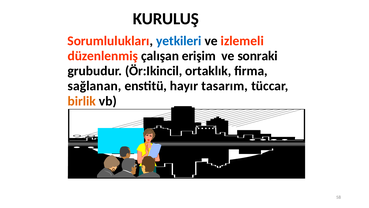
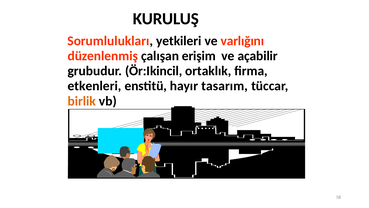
yetkileri colour: blue -> black
izlemeli: izlemeli -> varlığını
sonraki: sonraki -> açabilir
sağlanan: sağlanan -> etkenleri
